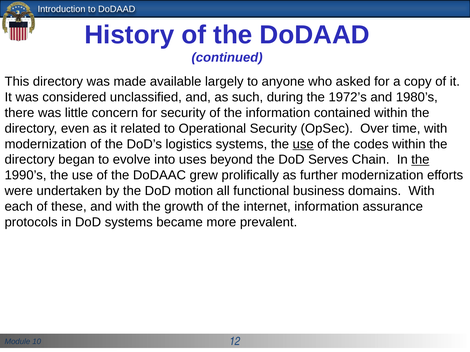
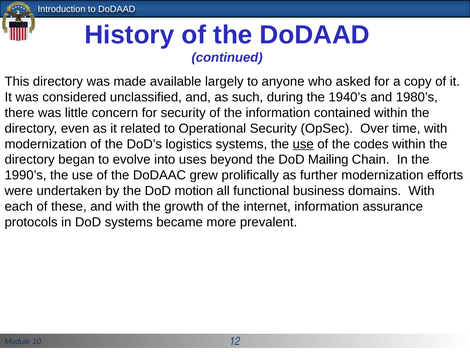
1972’s: 1972’s -> 1940’s
Serves: Serves -> Mailing
the at (420, 160) underline: present -> none
